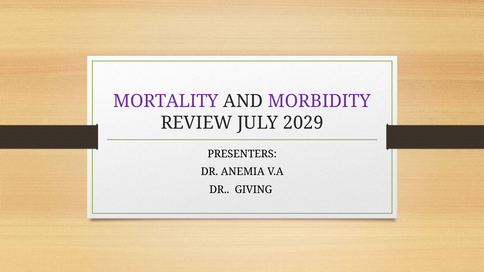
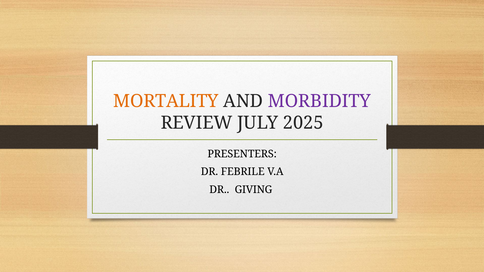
MORTALITY colour: purple -> orange
2029: 2029 -> 2025
ANEMIA: ANEMIA -> FEBRILE
